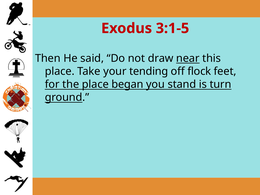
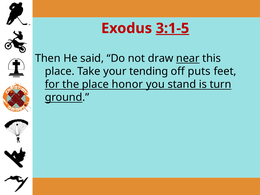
3:1-5 underline: none -> present
flock: flock -> puts
began: began -> honor
